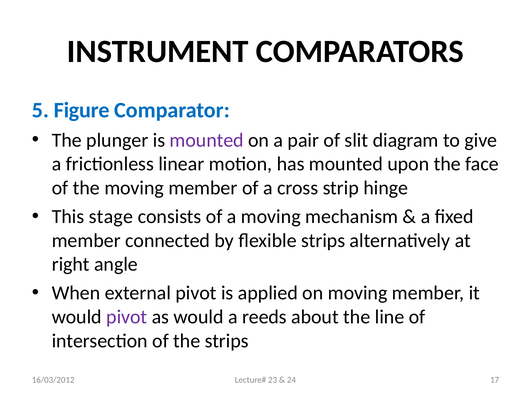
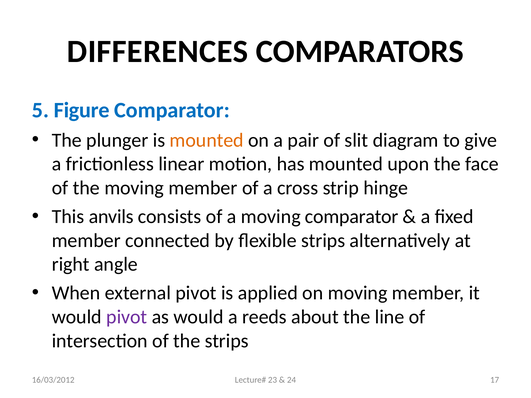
INSTRUMENT: INSTRUMENT -> DIFFERENCES
mounted at (207, 140) colour: purple -> orange
stage: stage -> anvils
moving mechanism: mechanism -> comparator
